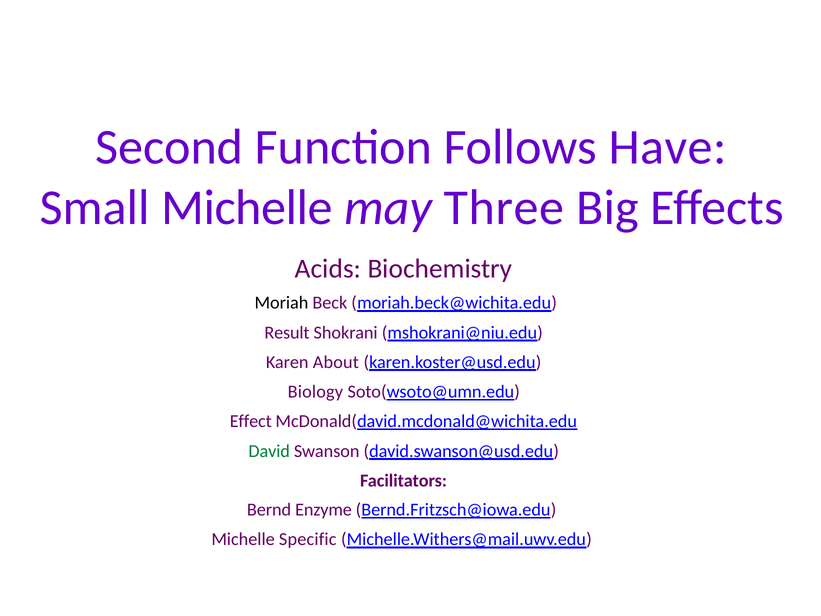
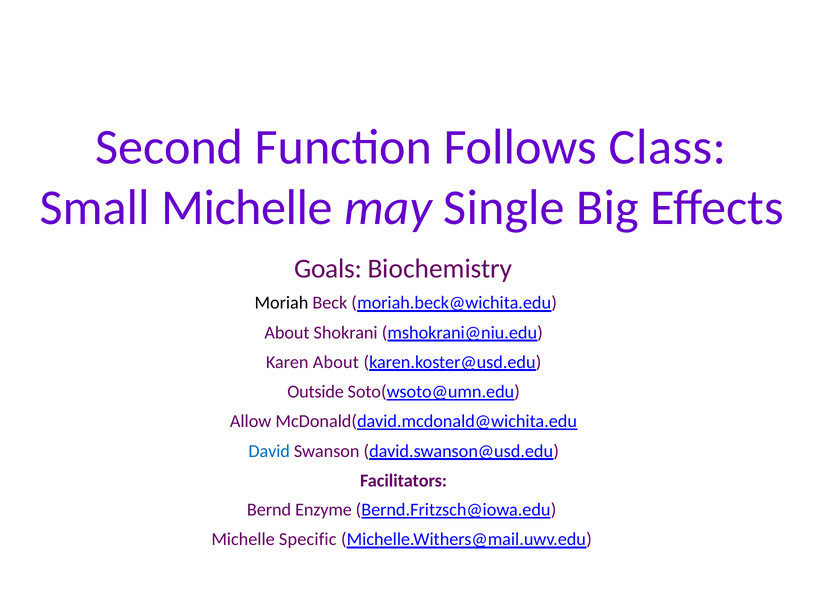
Have: Have -> Class
Three: Three -> Single
Acids: Acids -> Goals
Result at (287, 332): Result -> About
Biology: Biology -> Outside
Effect: Effect -> Allow
David colour: green -> blue
